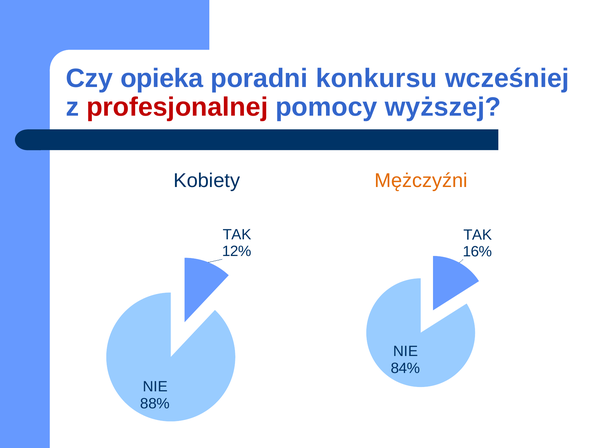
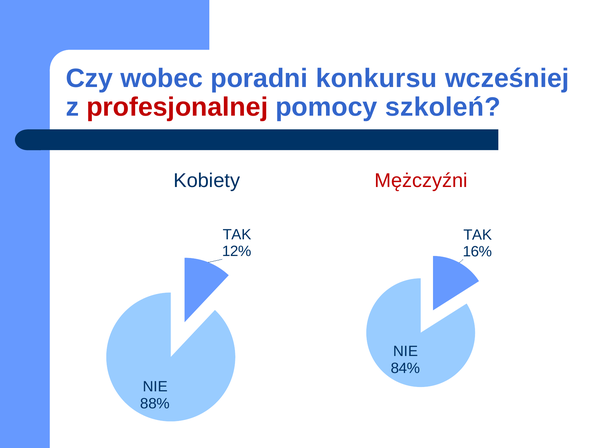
opieka: opieka -> wobec
wyższej: wyższej -> szkoleń
Mężczyźni colour: orange -> red
